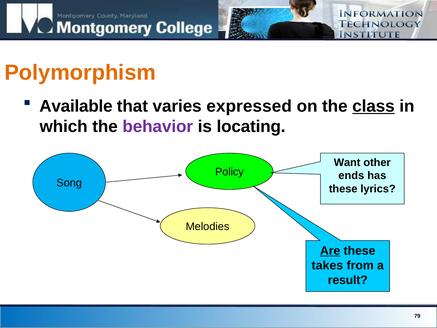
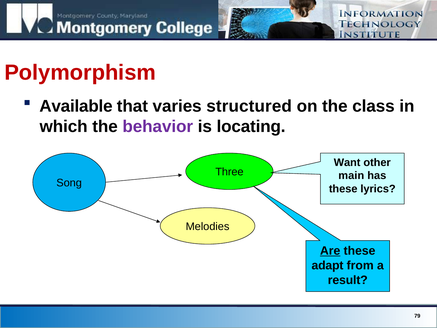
Polymorphism colour: orange -> red
expressed: expressed -> structured
class underline: present -> none
Policy: Policy -> Three
ends: ends -> main
takes: takes -> adapt
